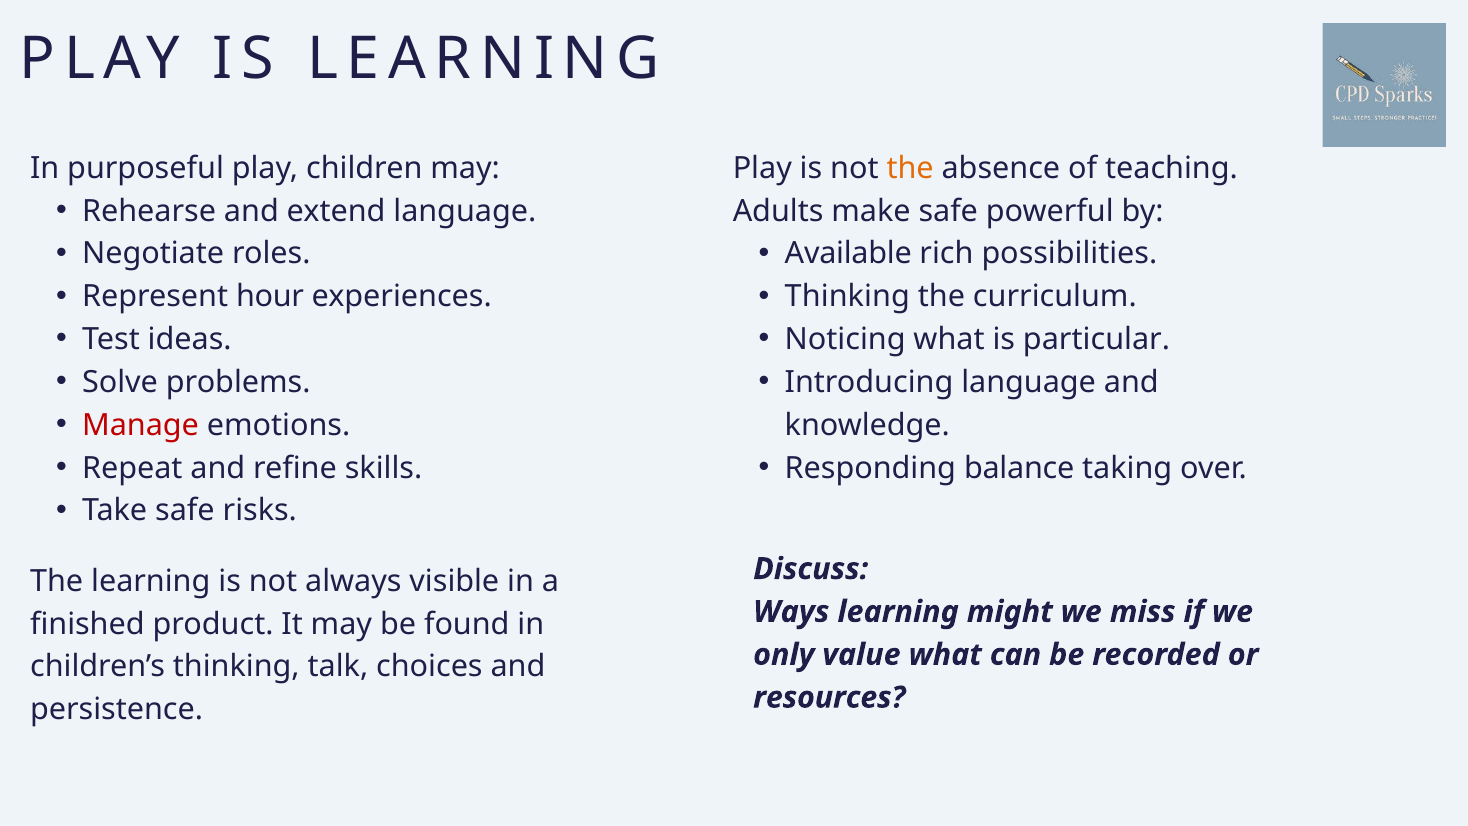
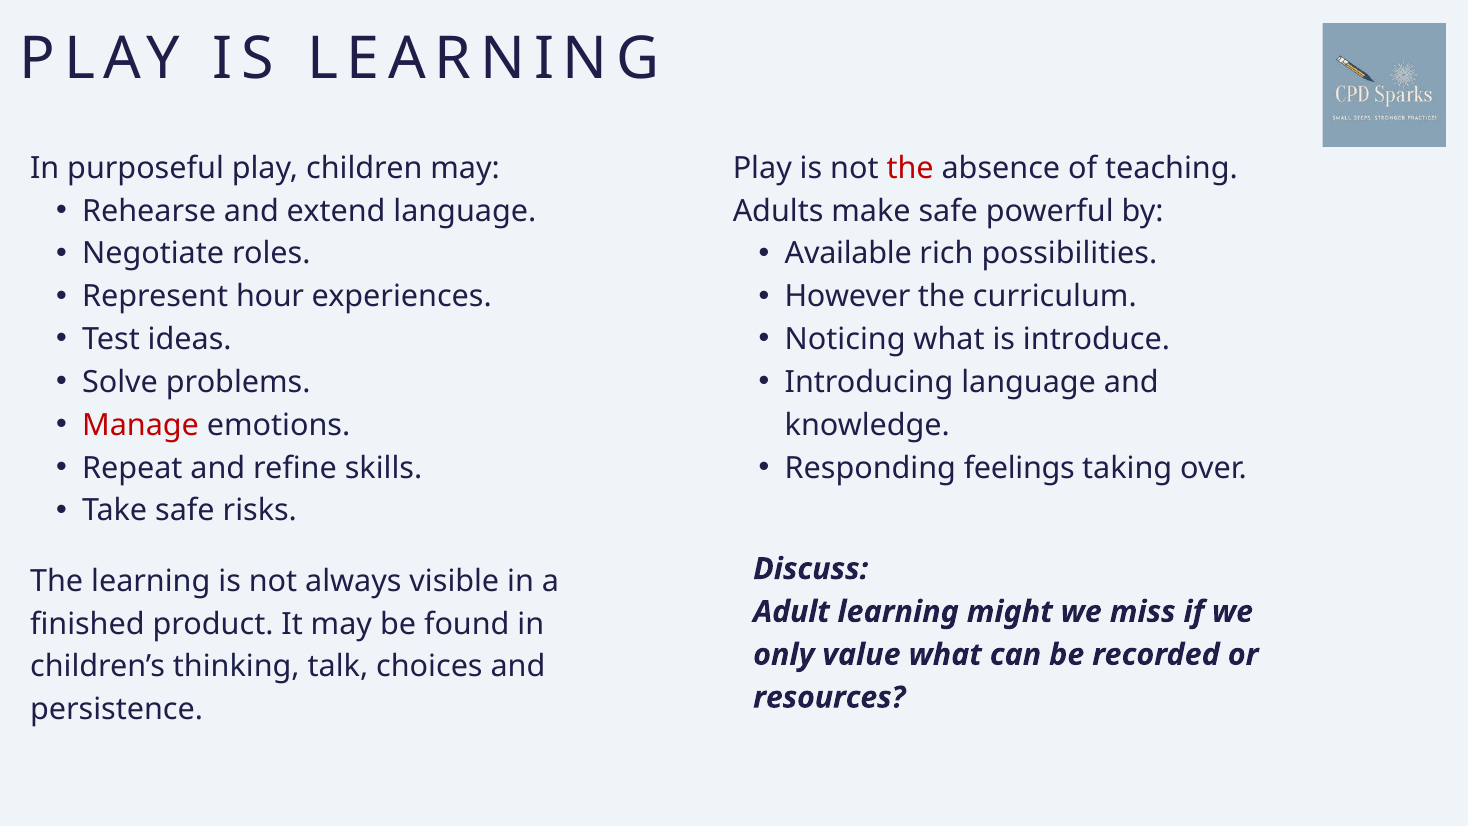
the at (910, 168) colour: orange -> red
Thinking at (847, 297): Thinking -> However
particular: particular -> introduce
balance: balance -> feelings
Ways: Ways -> Adult
